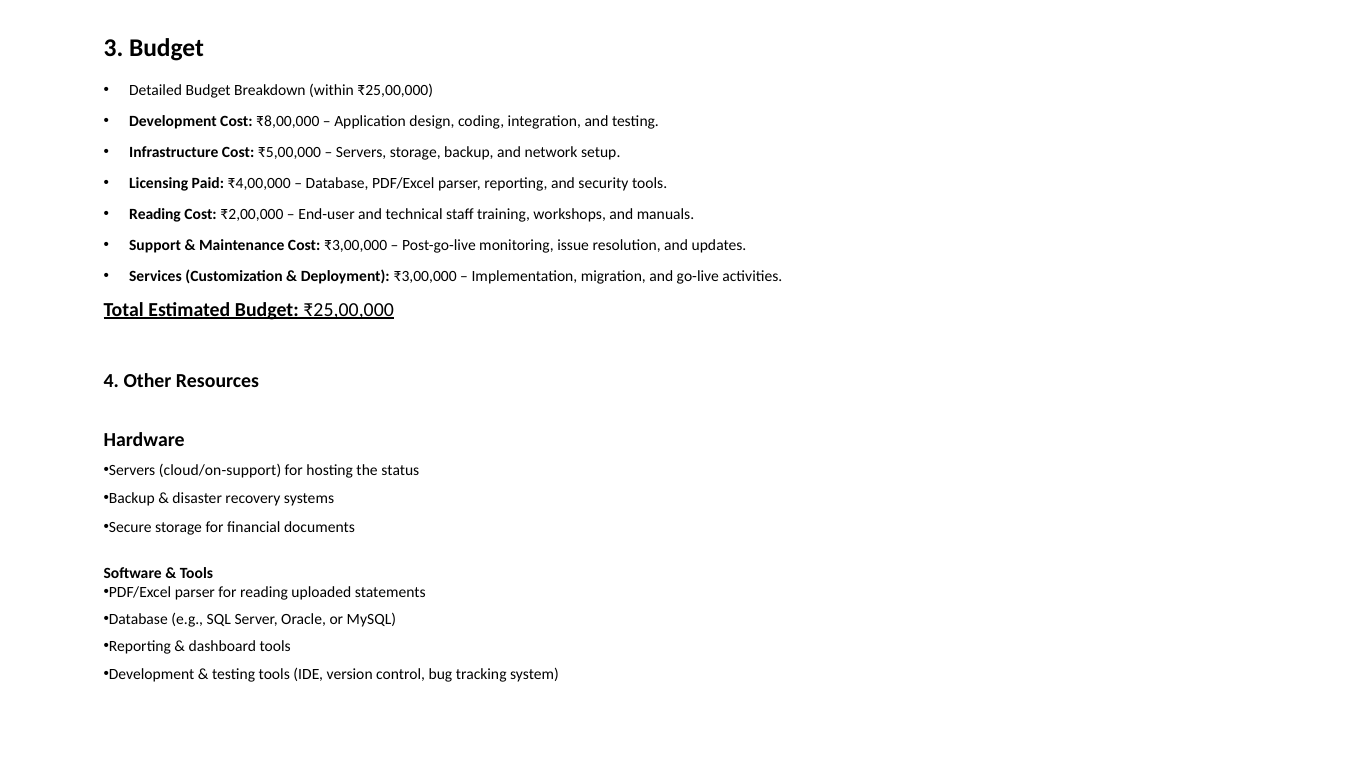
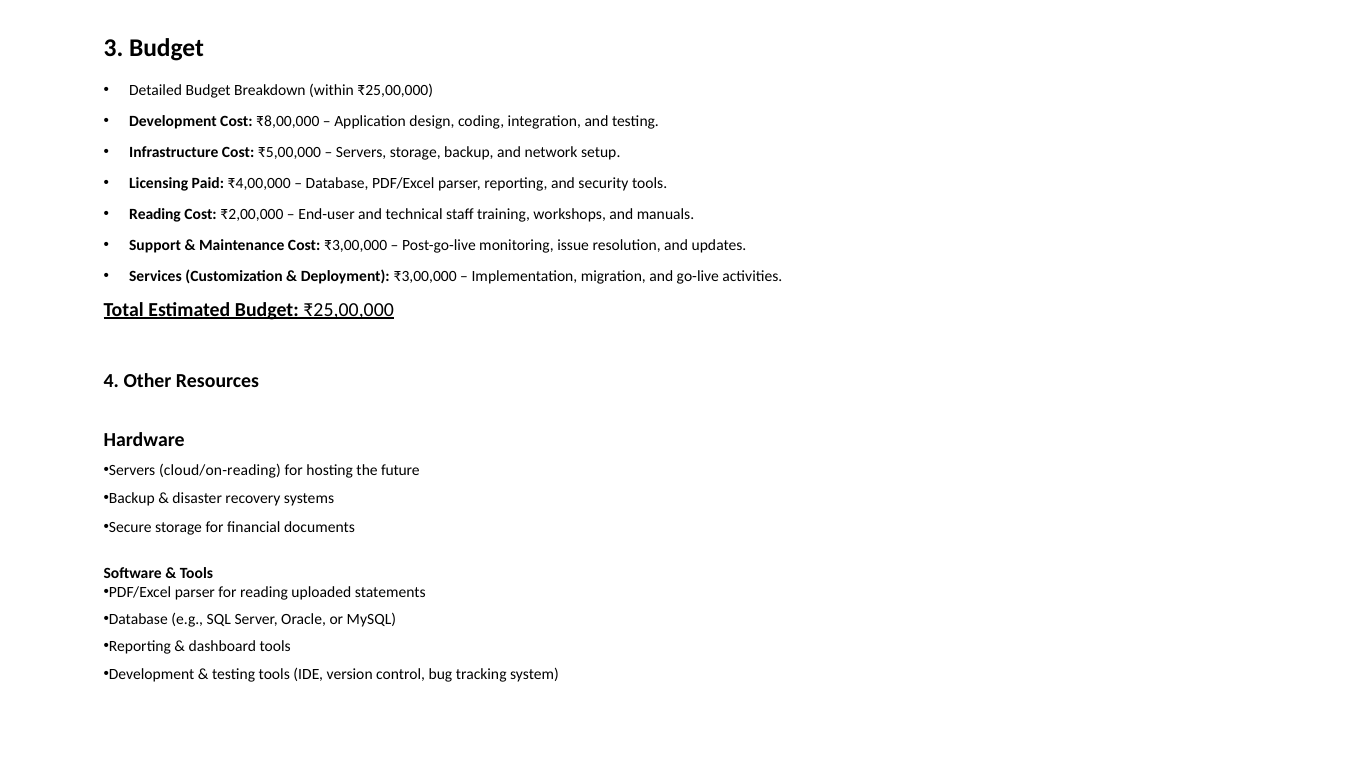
cloud/on-support: cloud/on-support -> cloud/on-reading
status: status -> future
